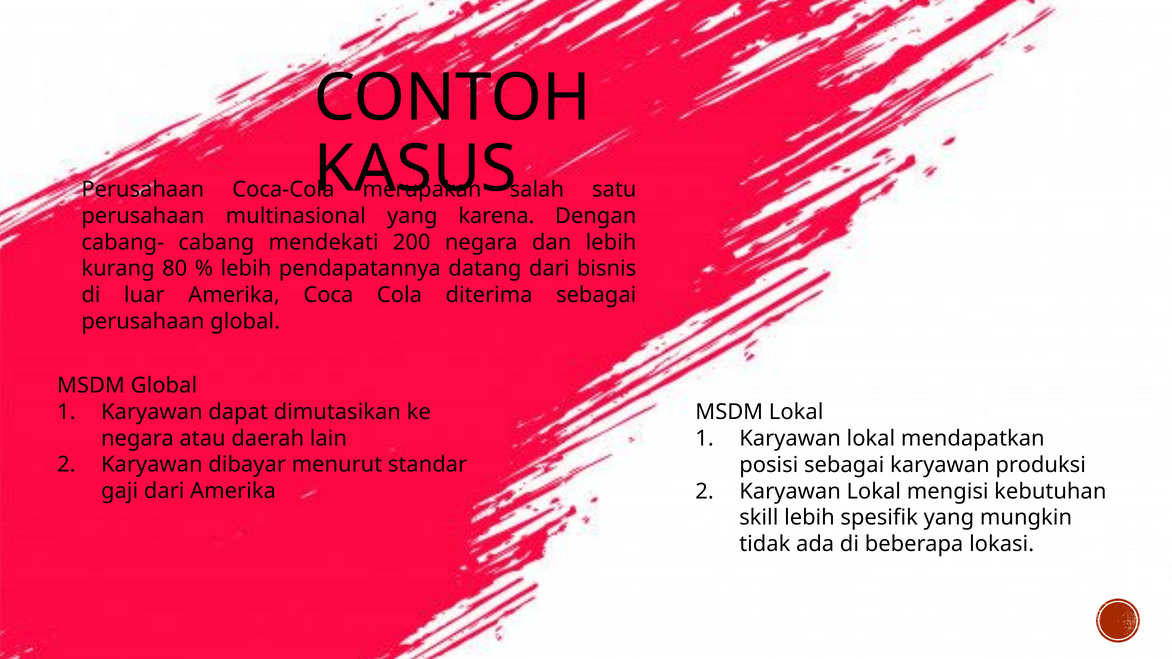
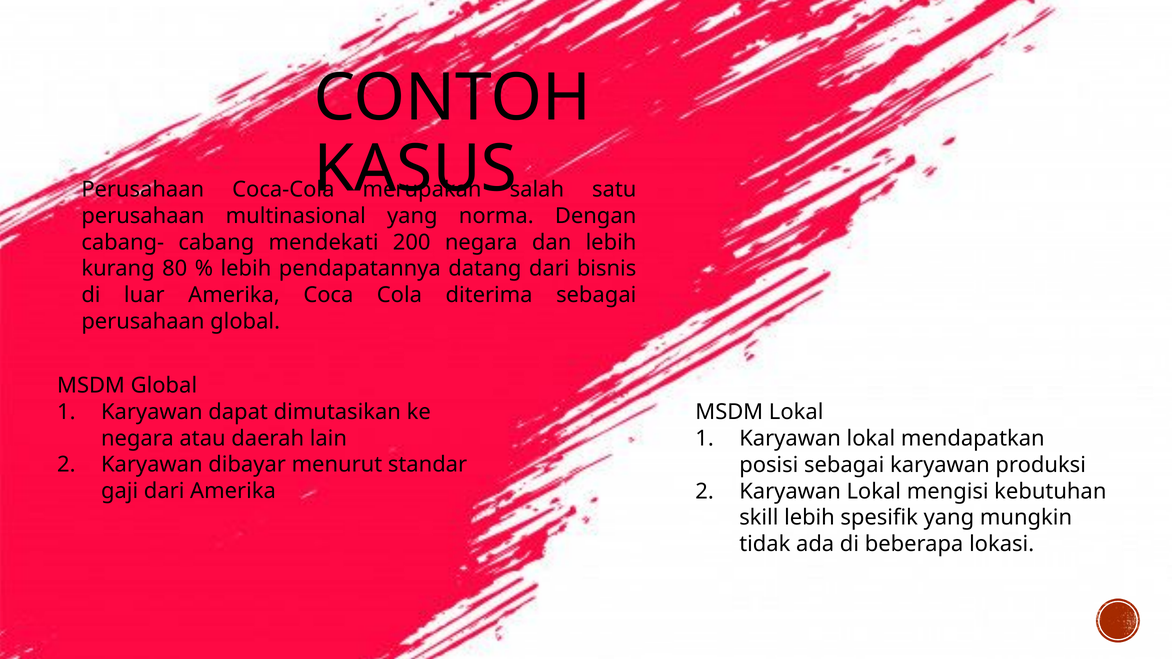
karena: karena -> norma
